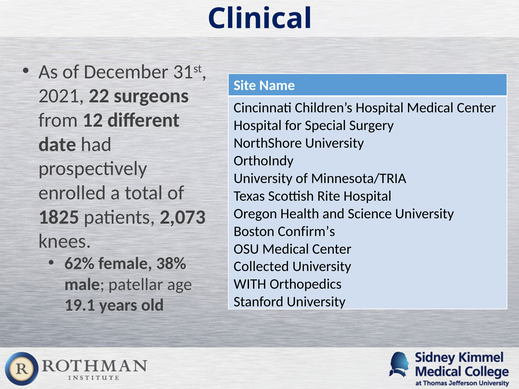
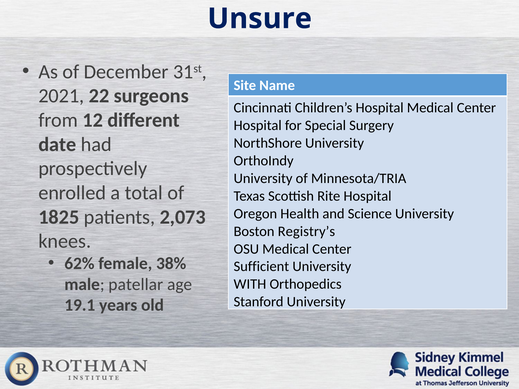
Clinical: Clinical -> Unsure
Confirm’s: Confirm’s -> Registry’s
Collected: Collected -> Sufficient
